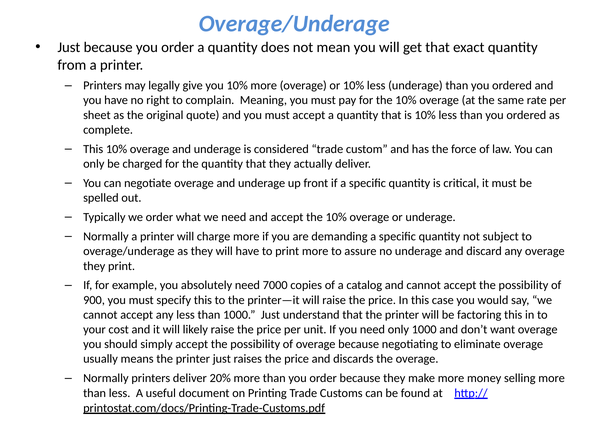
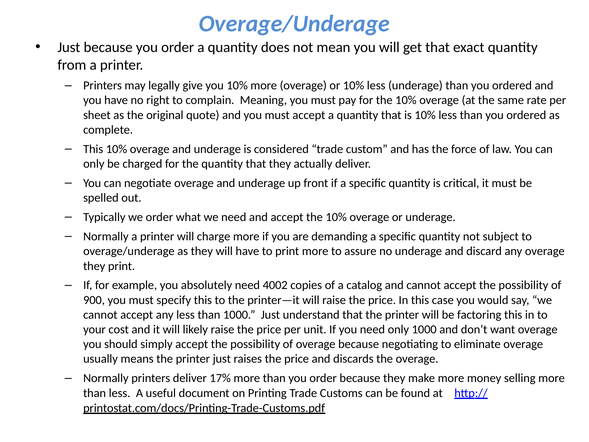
7000: 7000 -> 4002
20%: 20% -> 17%
